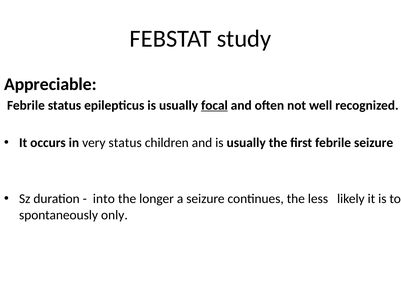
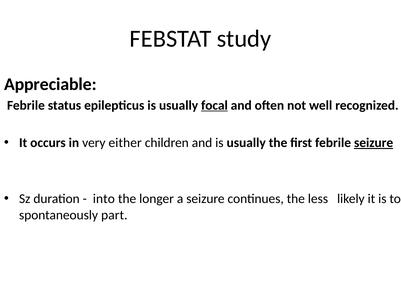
very status: status -> either
seizure at (374, 143) underline: none -> present
only: only -> part
